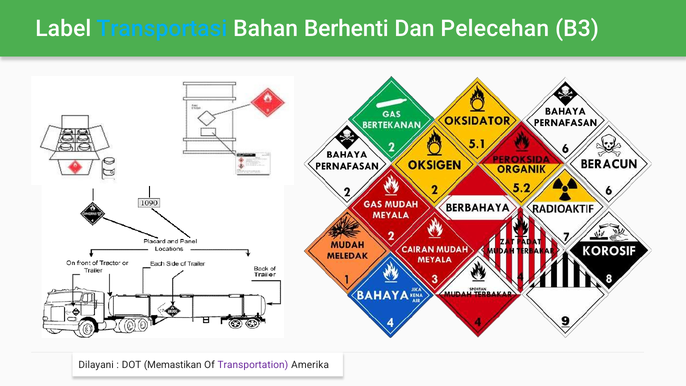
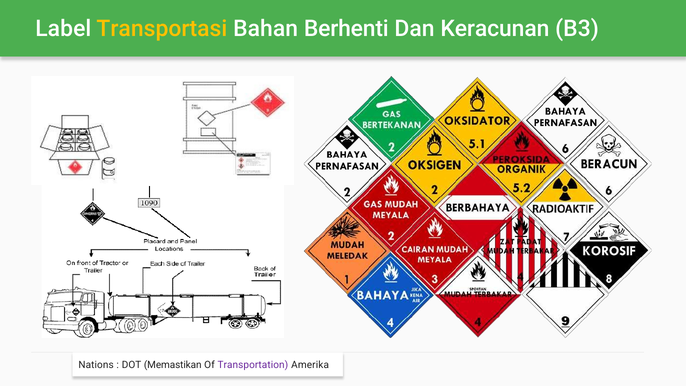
Transportasi colour: light blue -> yellow
Pelecehan: Pelecehan -> Keracunan
Dilayani: Dilayani -> Nations
